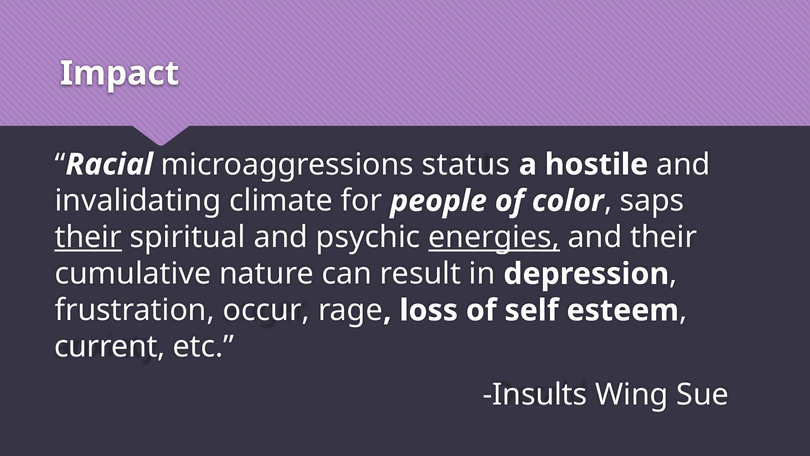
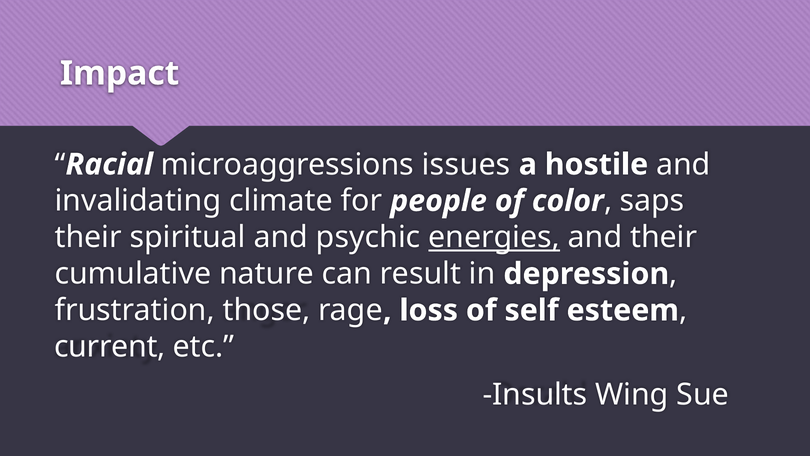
status: status -> issues
their at (88, 237) underline: present -> none
occur: occur -> those
